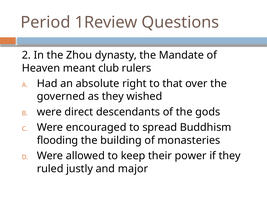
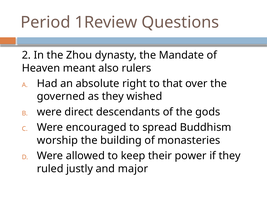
club: club -> also
flooding: flooding -> worship
